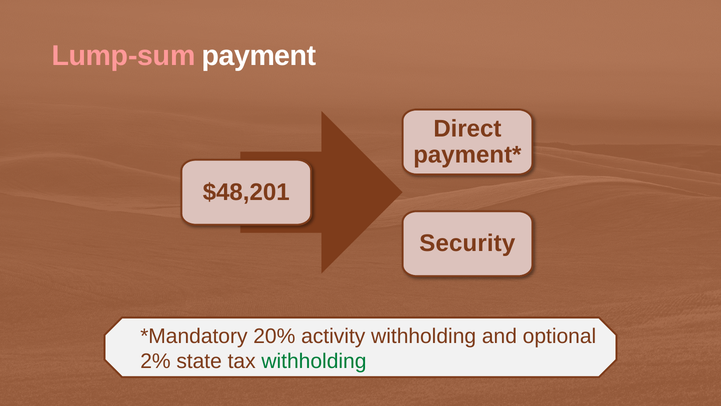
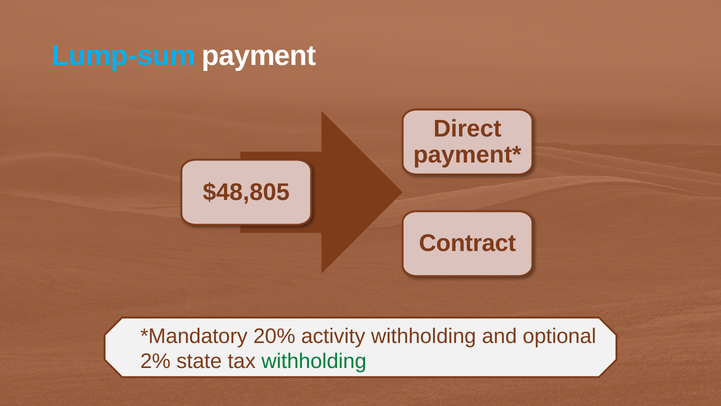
Lump-sum colour: pink -> light blue
$48,201: $48,201 -> $48,805
Security: Security -> Contract
